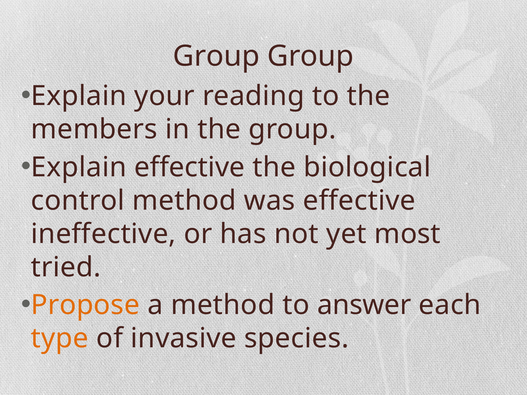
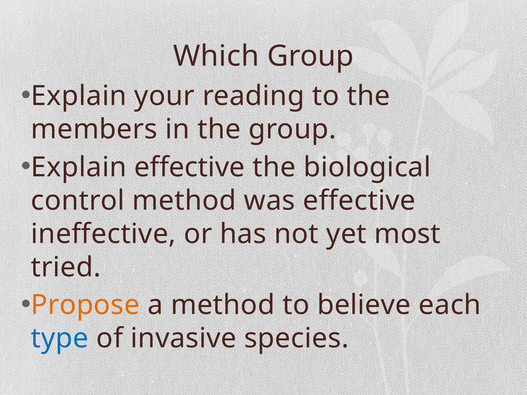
Group at (216, 56): Group -> Which
answer: answer -> believe
type colour: orange -> blue
